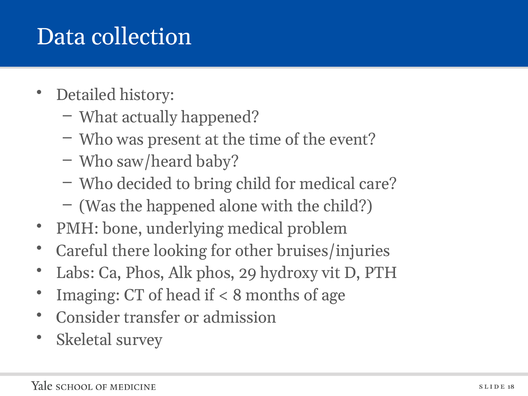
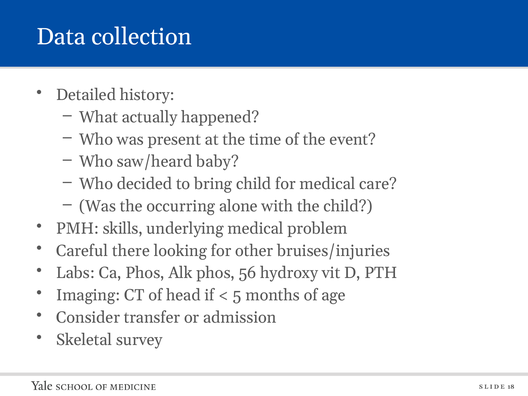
the happened: happened -> occurring
bone: bone -> skills
29: 29 -> 56
8: 8 -> 5
